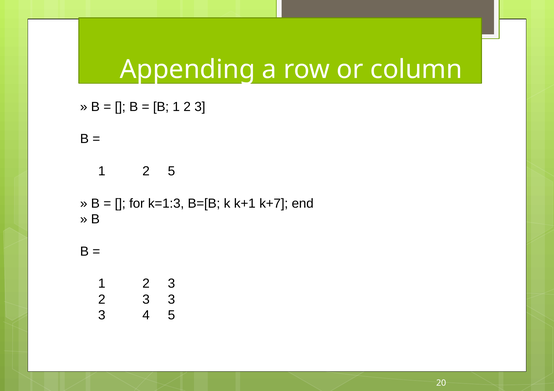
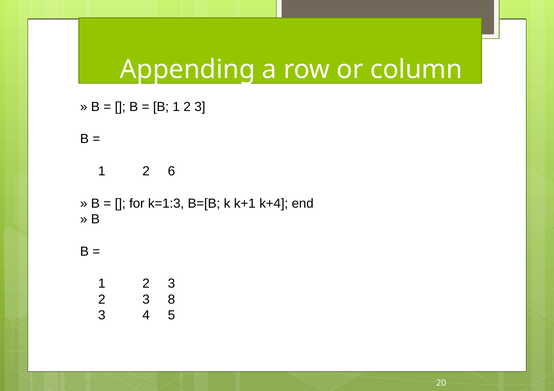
2 5: 5 -> 6
k+7: k+7 -> k+4
2 3 3: 3 -> 8
